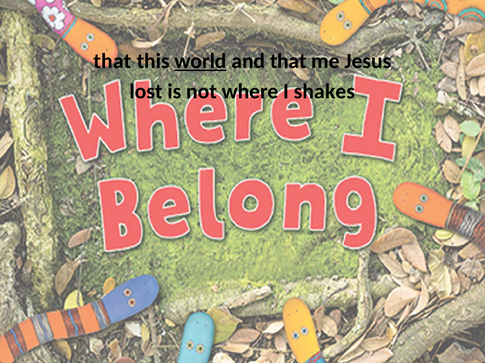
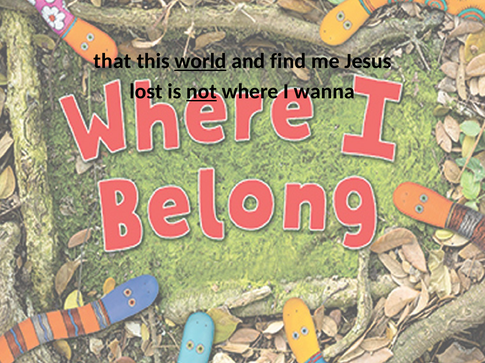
and that: that -> find
not underline: none -> present
shakes: shakes -> wanna
